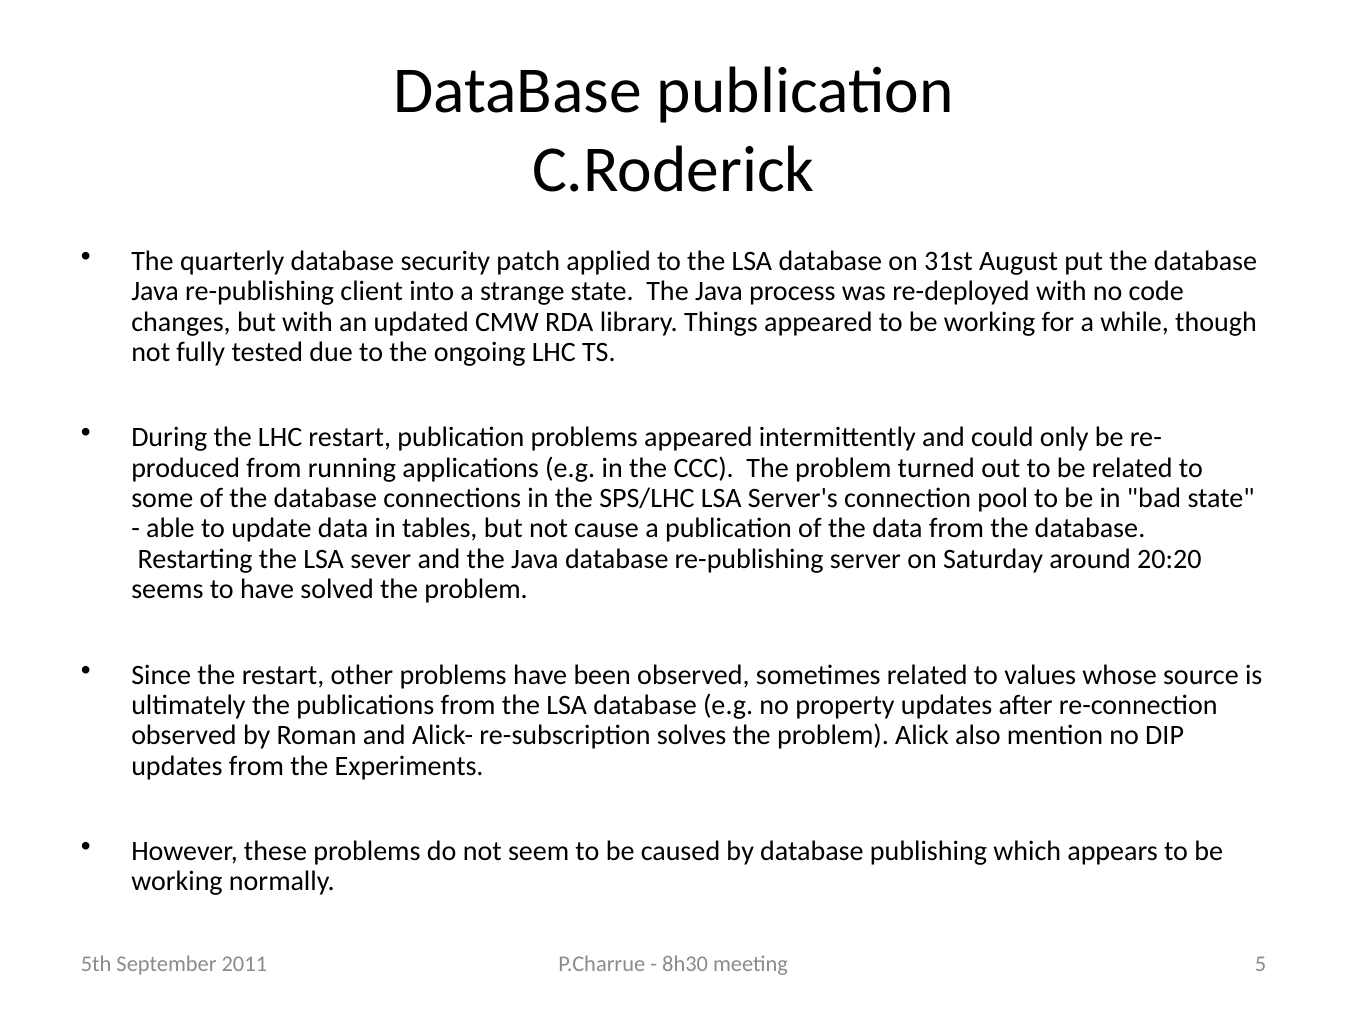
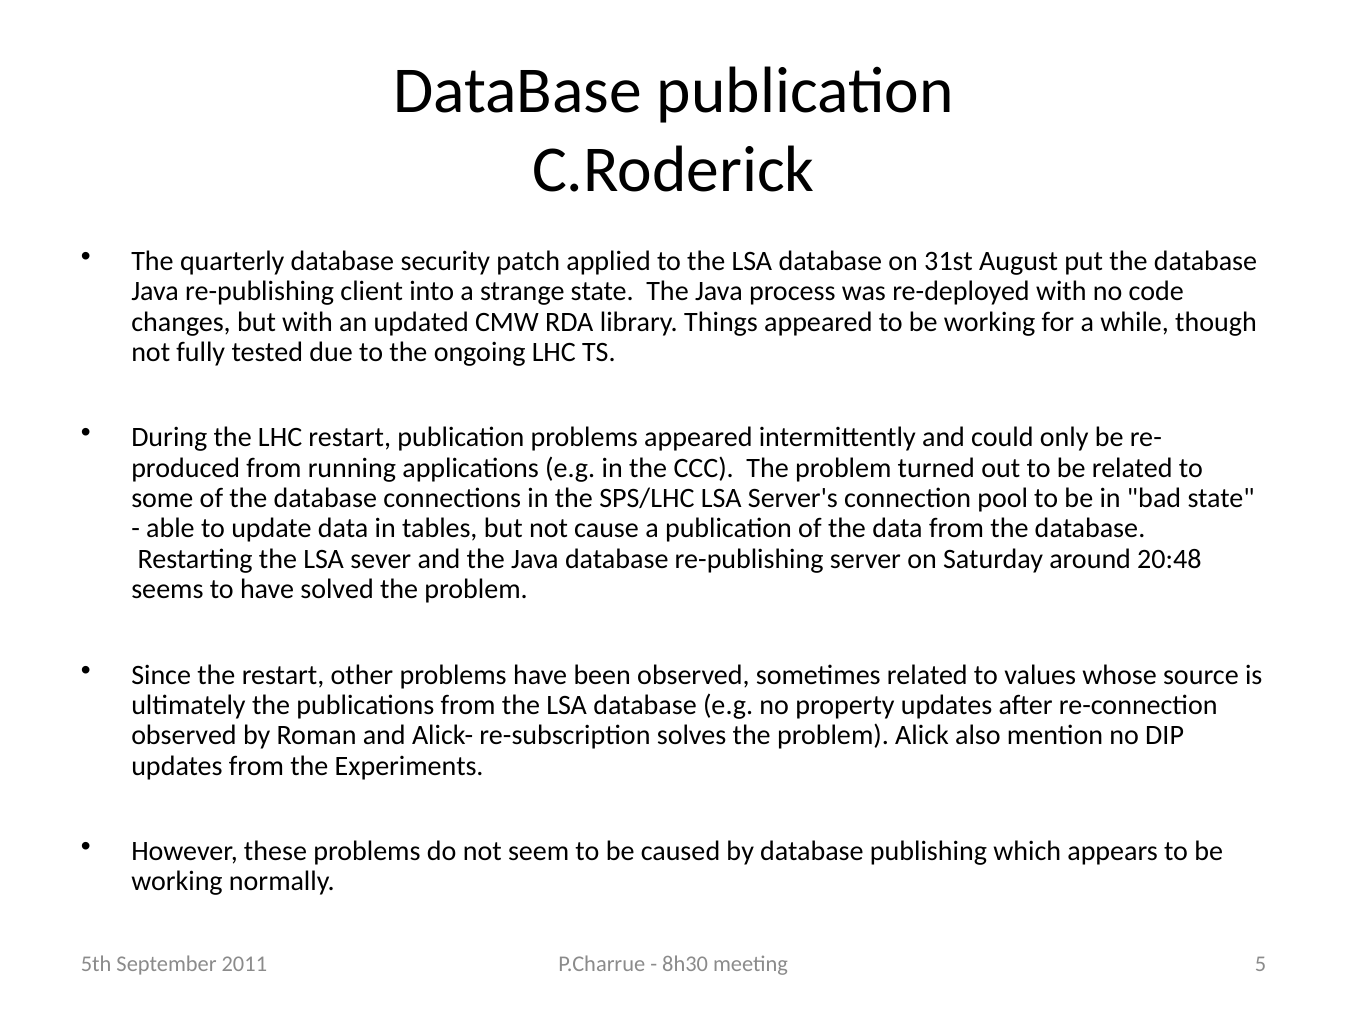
20:20: 20:20 -> 20:48
